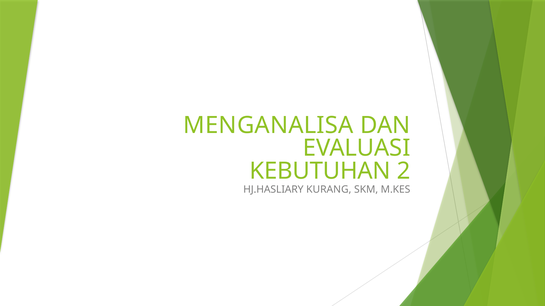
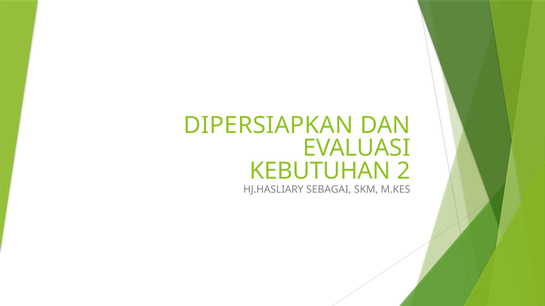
MENGANALISA: MENGANALISA -> DIPERSIAPKAN
KURANG: KURANG -> SEBAGAI
